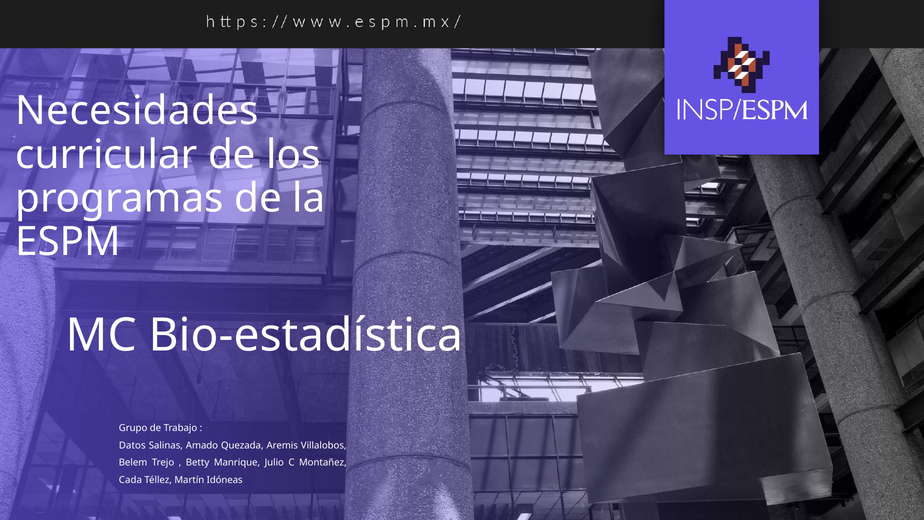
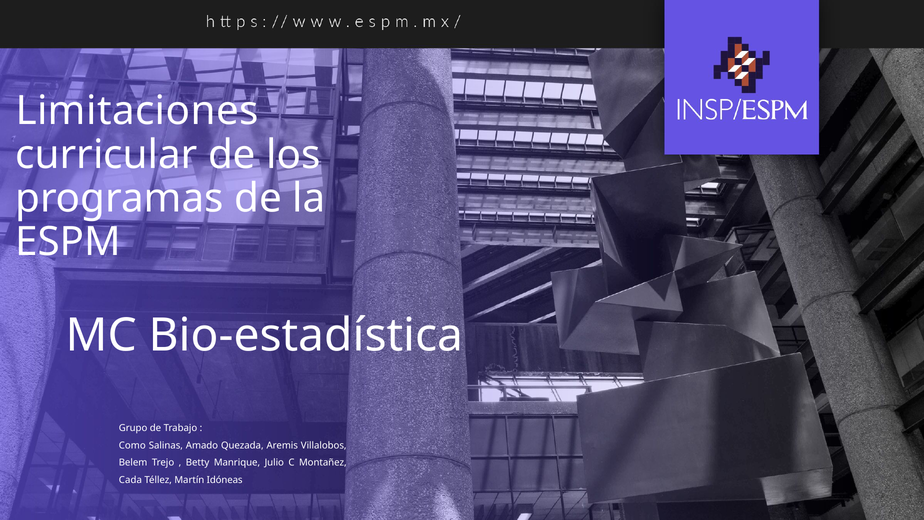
Necesidades: Necesidades -> Limitaciones
Datos: Datos -> Como
